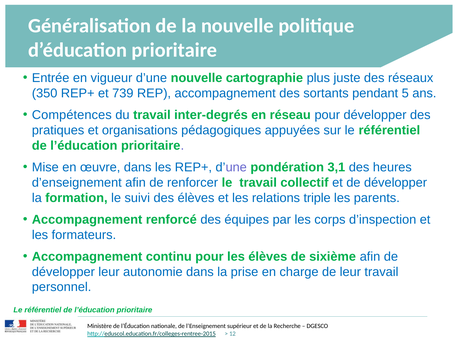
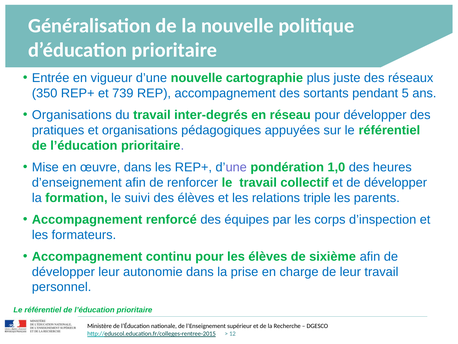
Compétences at (72, 115): Compétences -> Organisations
3,1: 3,1 -> 1,0
